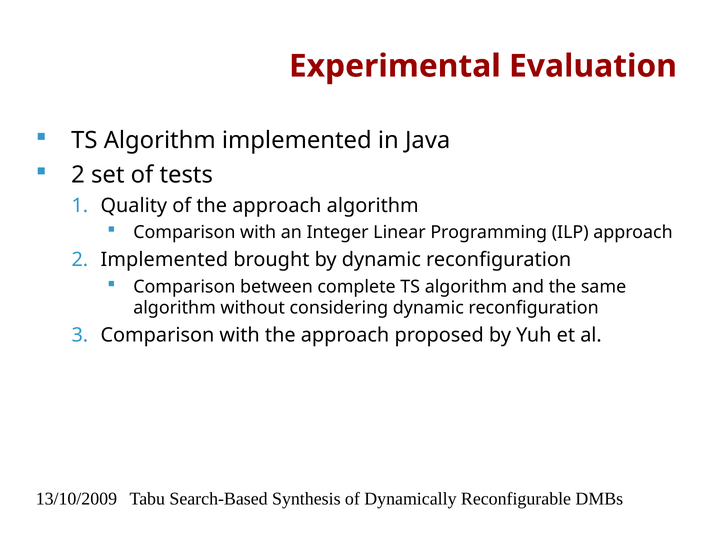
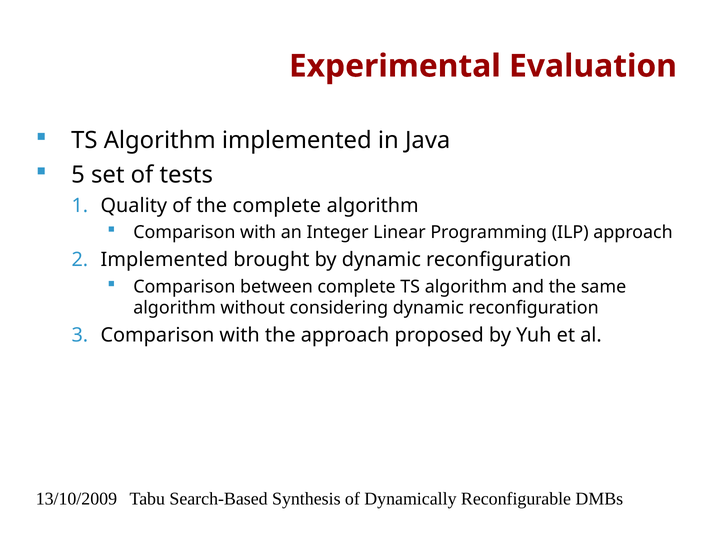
2 at (78, 175): 2 -> 5
of the approach: approach -> complete
